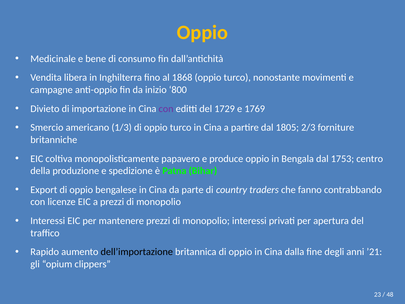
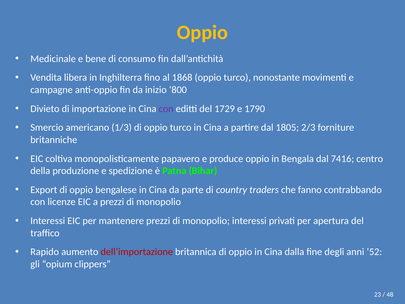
1769: 1769 -> 1790
1753: 1753 -> 7416
dell’importazione colour: black -> red
’21: ’21 -> ’52
